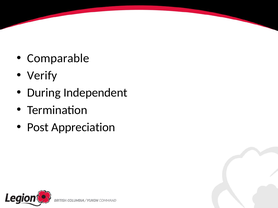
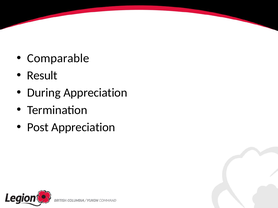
Verify: Verify -> Result
During Independent: Independent -> Appreciation
